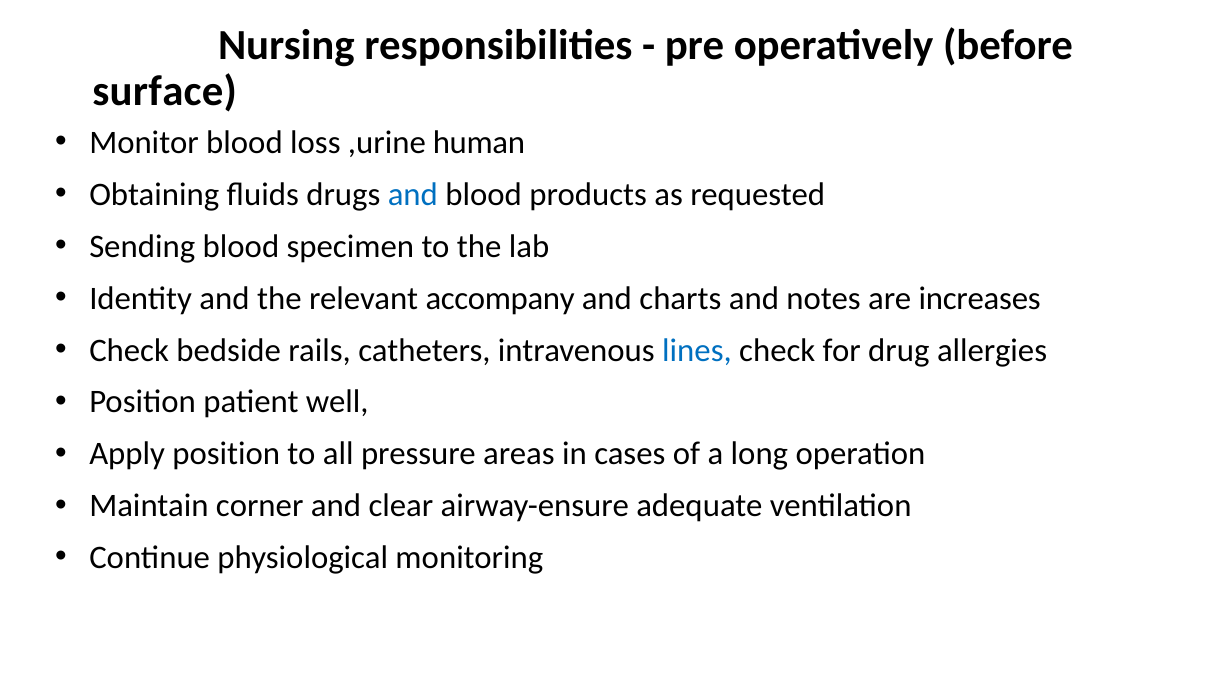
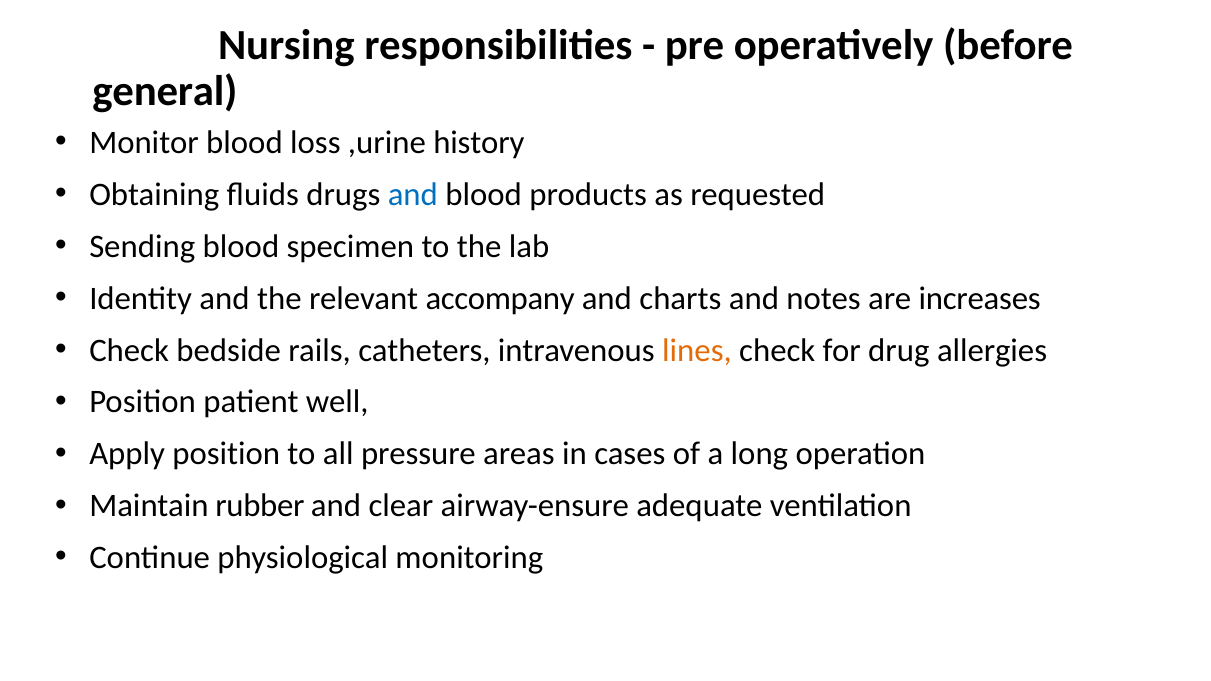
surface: surface -> general
human: human -> history
lines colour: blue -> orange
corner: corner -> rubber
